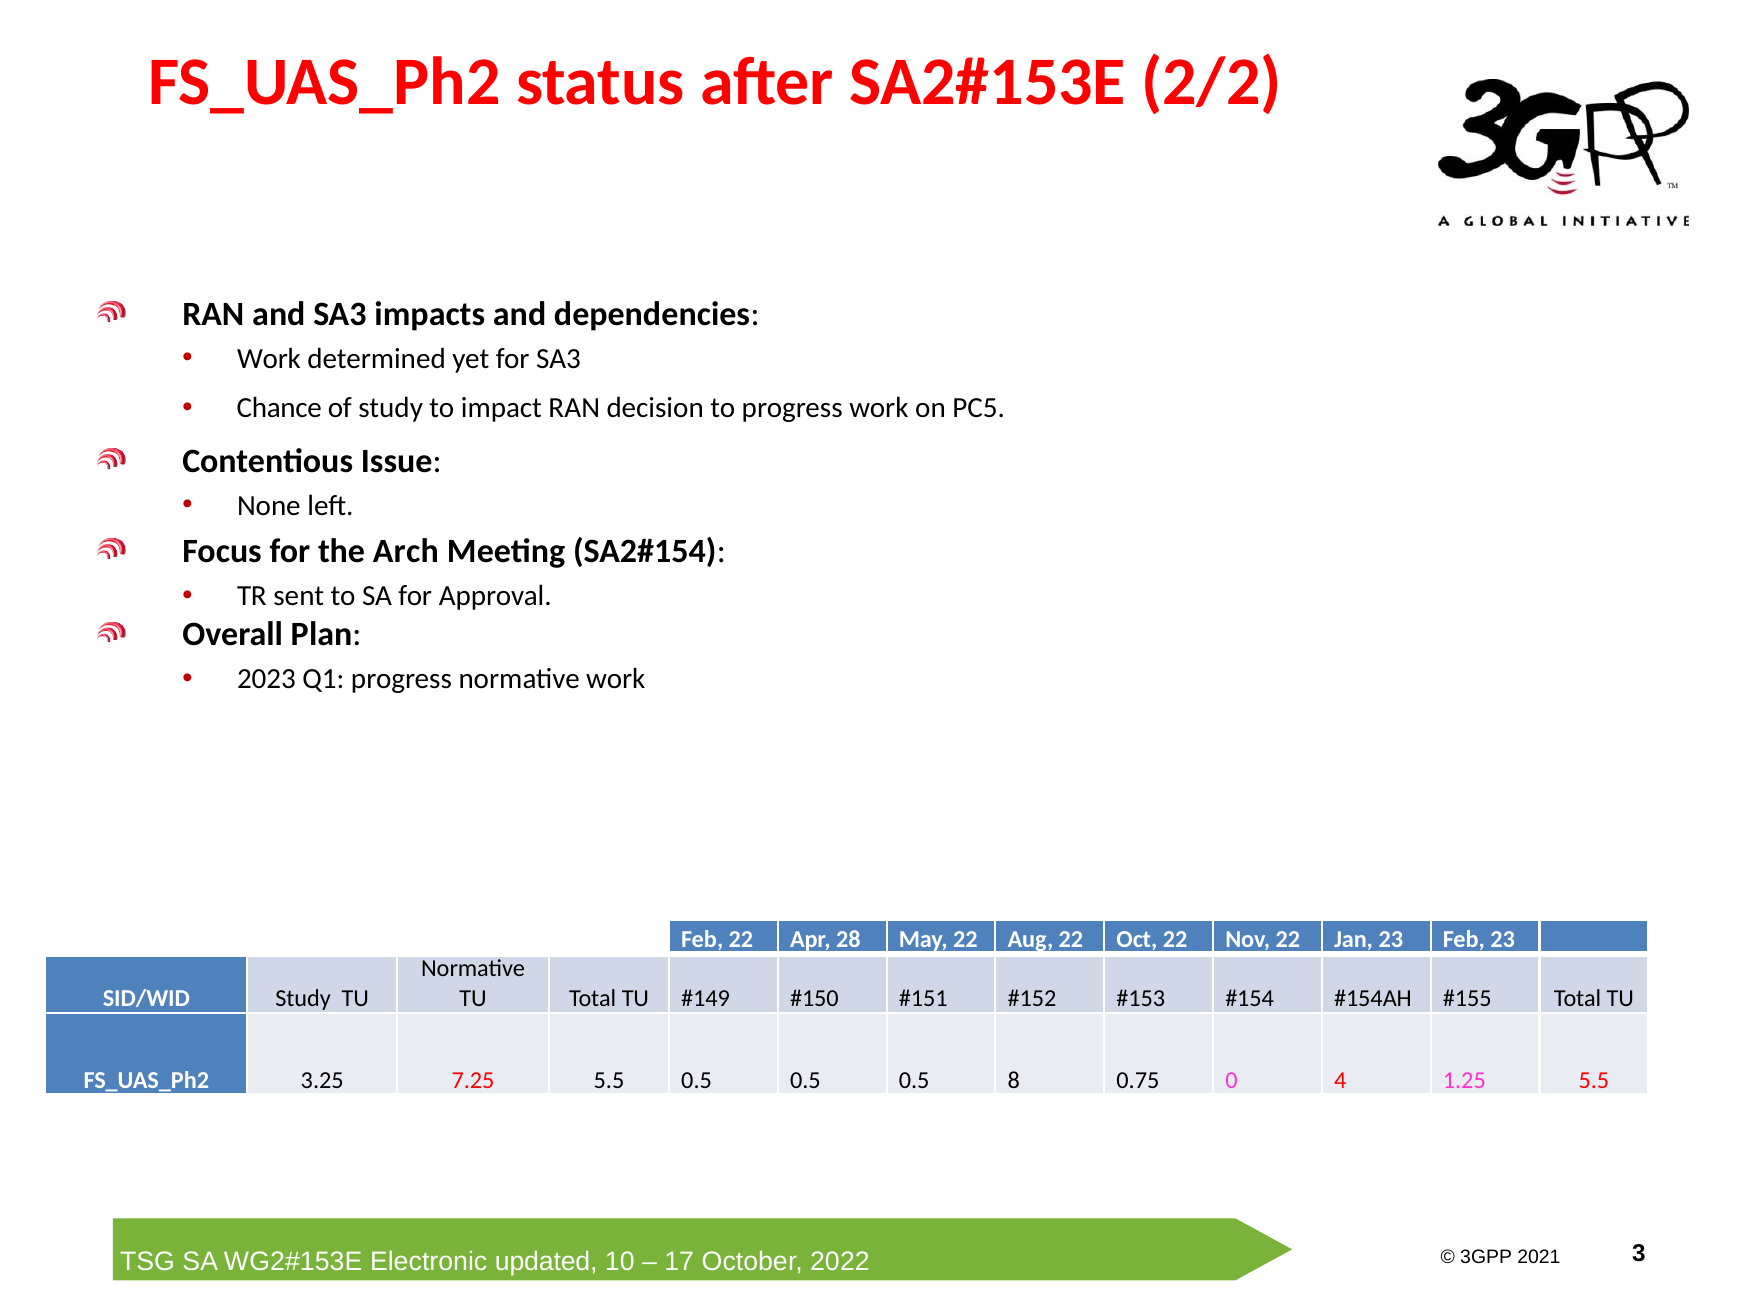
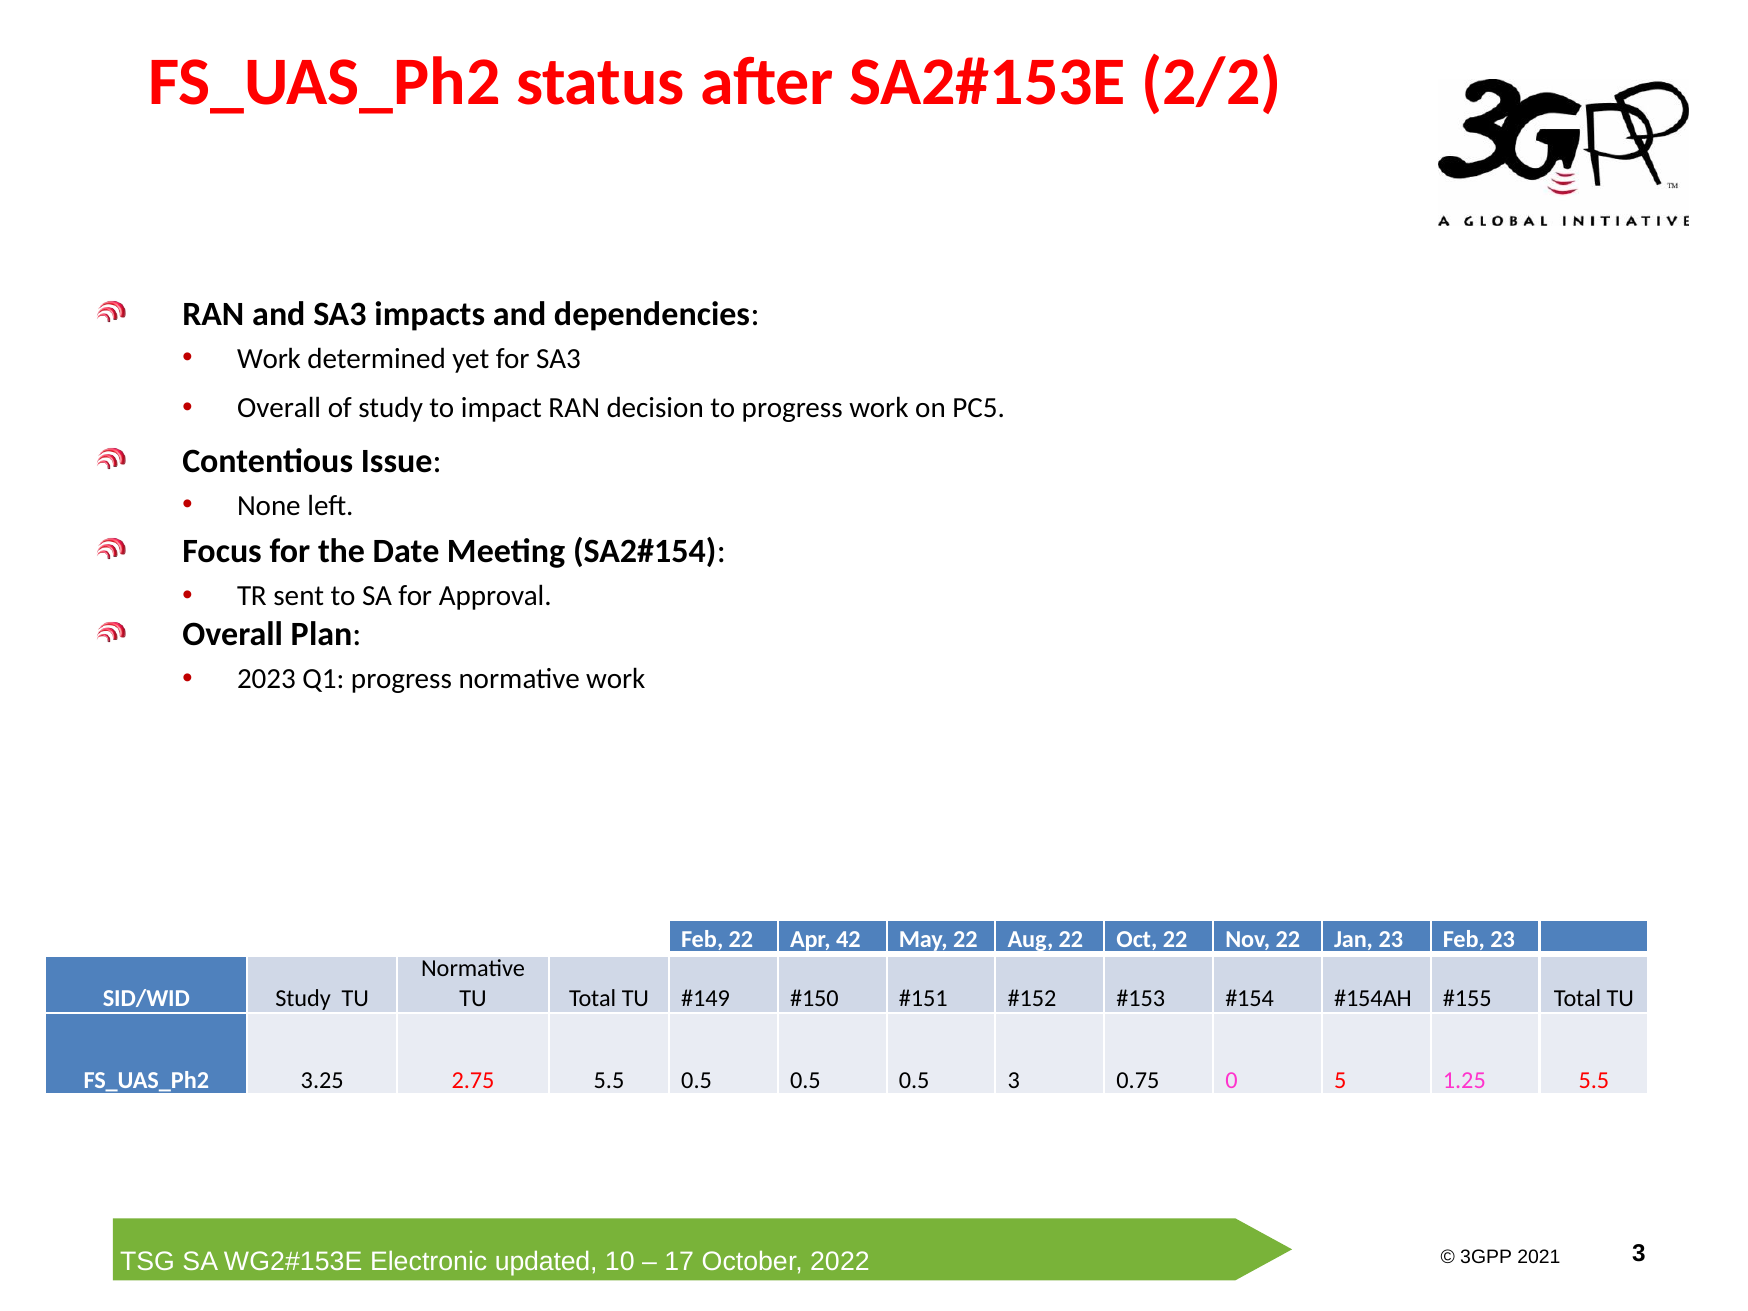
Chance at (279, 408): Chance -> Overall
Arch: Arch -> Date
28: 28 -> 42
7.25: 7.25 -> 2.75
0.5 8: 8 -> 3
4: 4 -> 5
